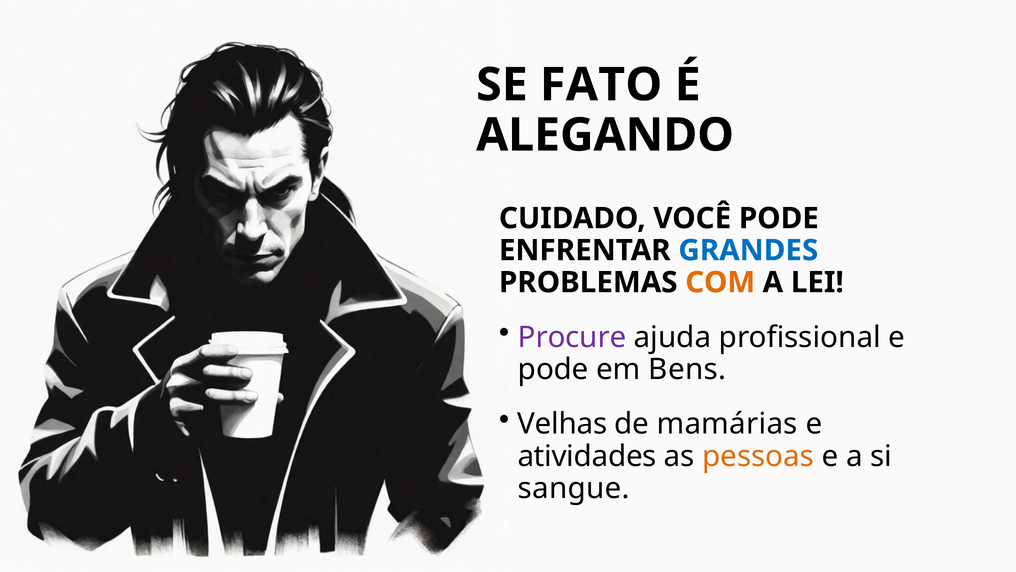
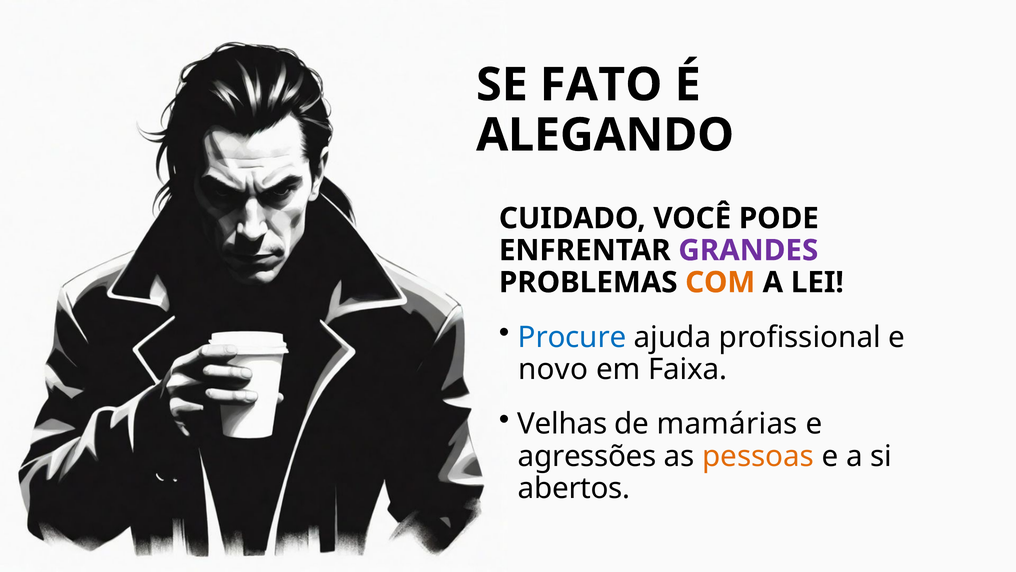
GRANDES colour: blue -> purple
Procure colour: purple -> blue
pode at (553, 369): pode -> novo
Bens: Bens -> Faixa
atividades: atividades -> agressões
sangue: sangue -> abertos
